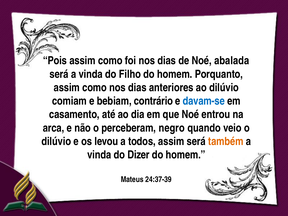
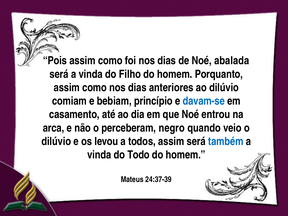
contrário: contrário -> princípio
também colour: orange -> blue
Dizer: Dizer -> Todo
